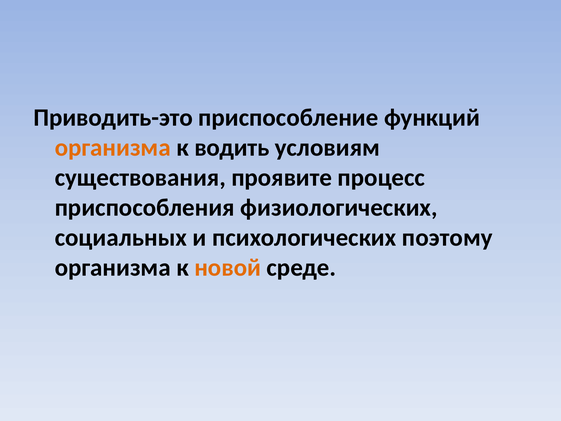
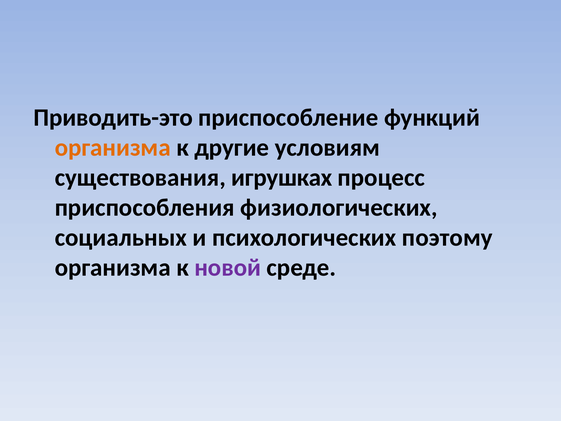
водить: водить -> другие
проявите: проявите -> игрушках
новой colour: orange -> purple
